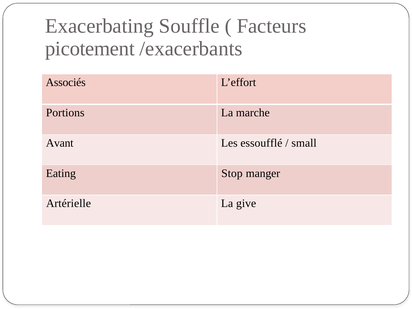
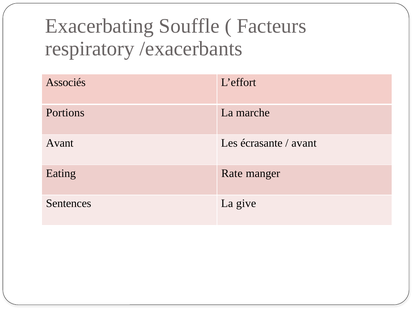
picotement: picotement -> respiratory
essoufflé: essoufflé -> écrasante
small at (304, 143): small -> avant
Stop: Stop -> Rate
Artérielle: Artérielle -> Sentences
